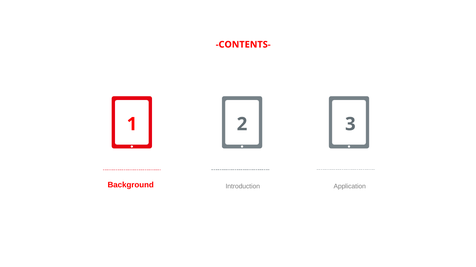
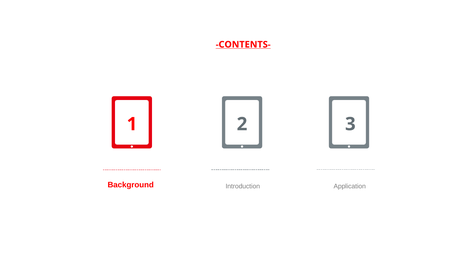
CONTENTS- underline: none -> present
